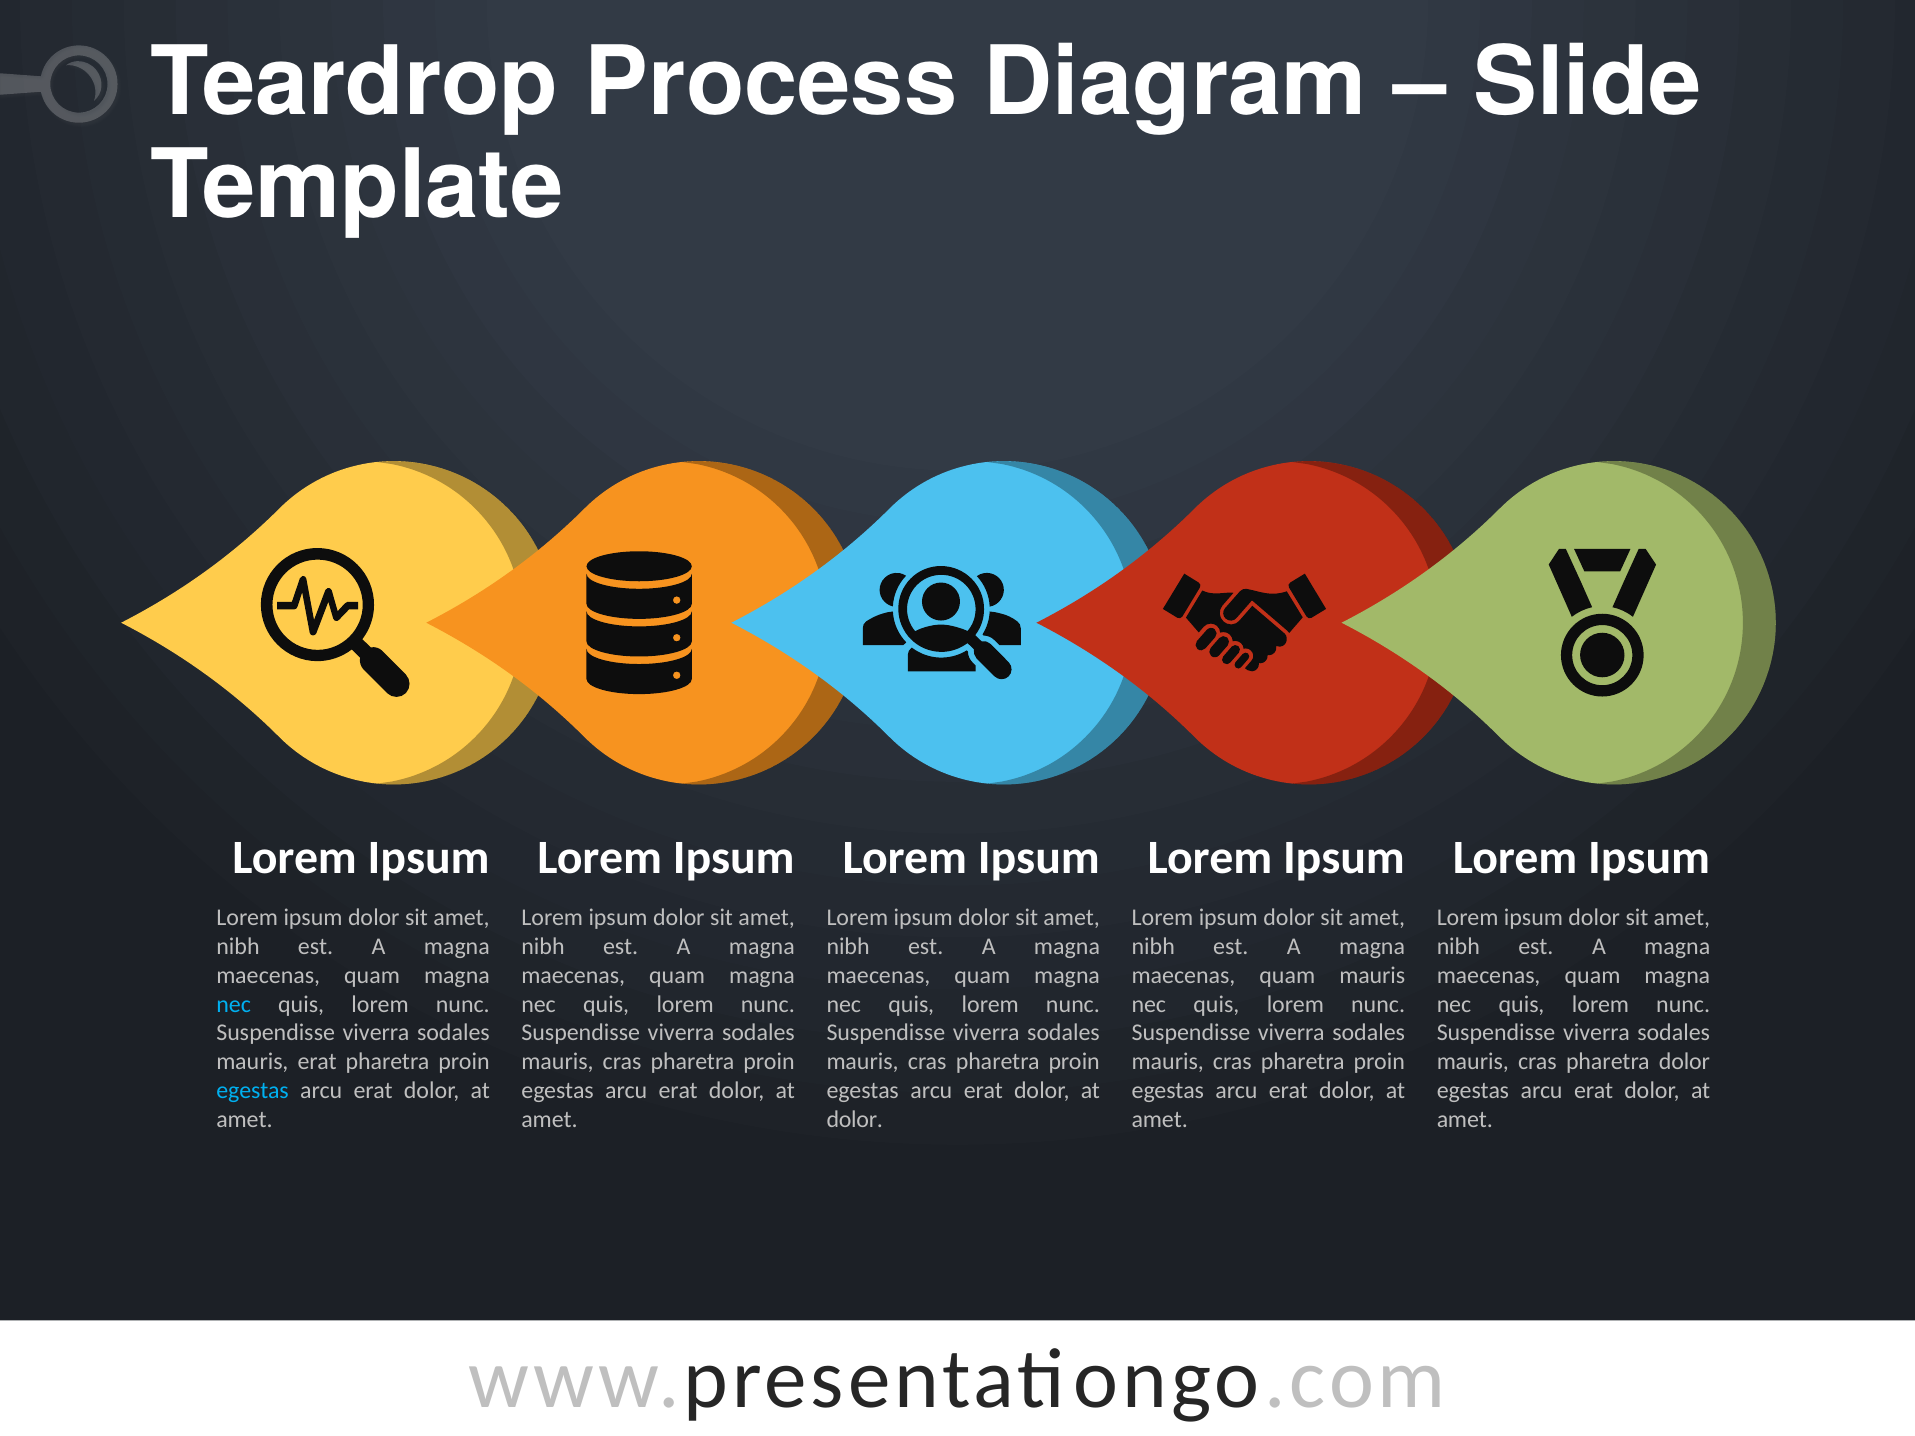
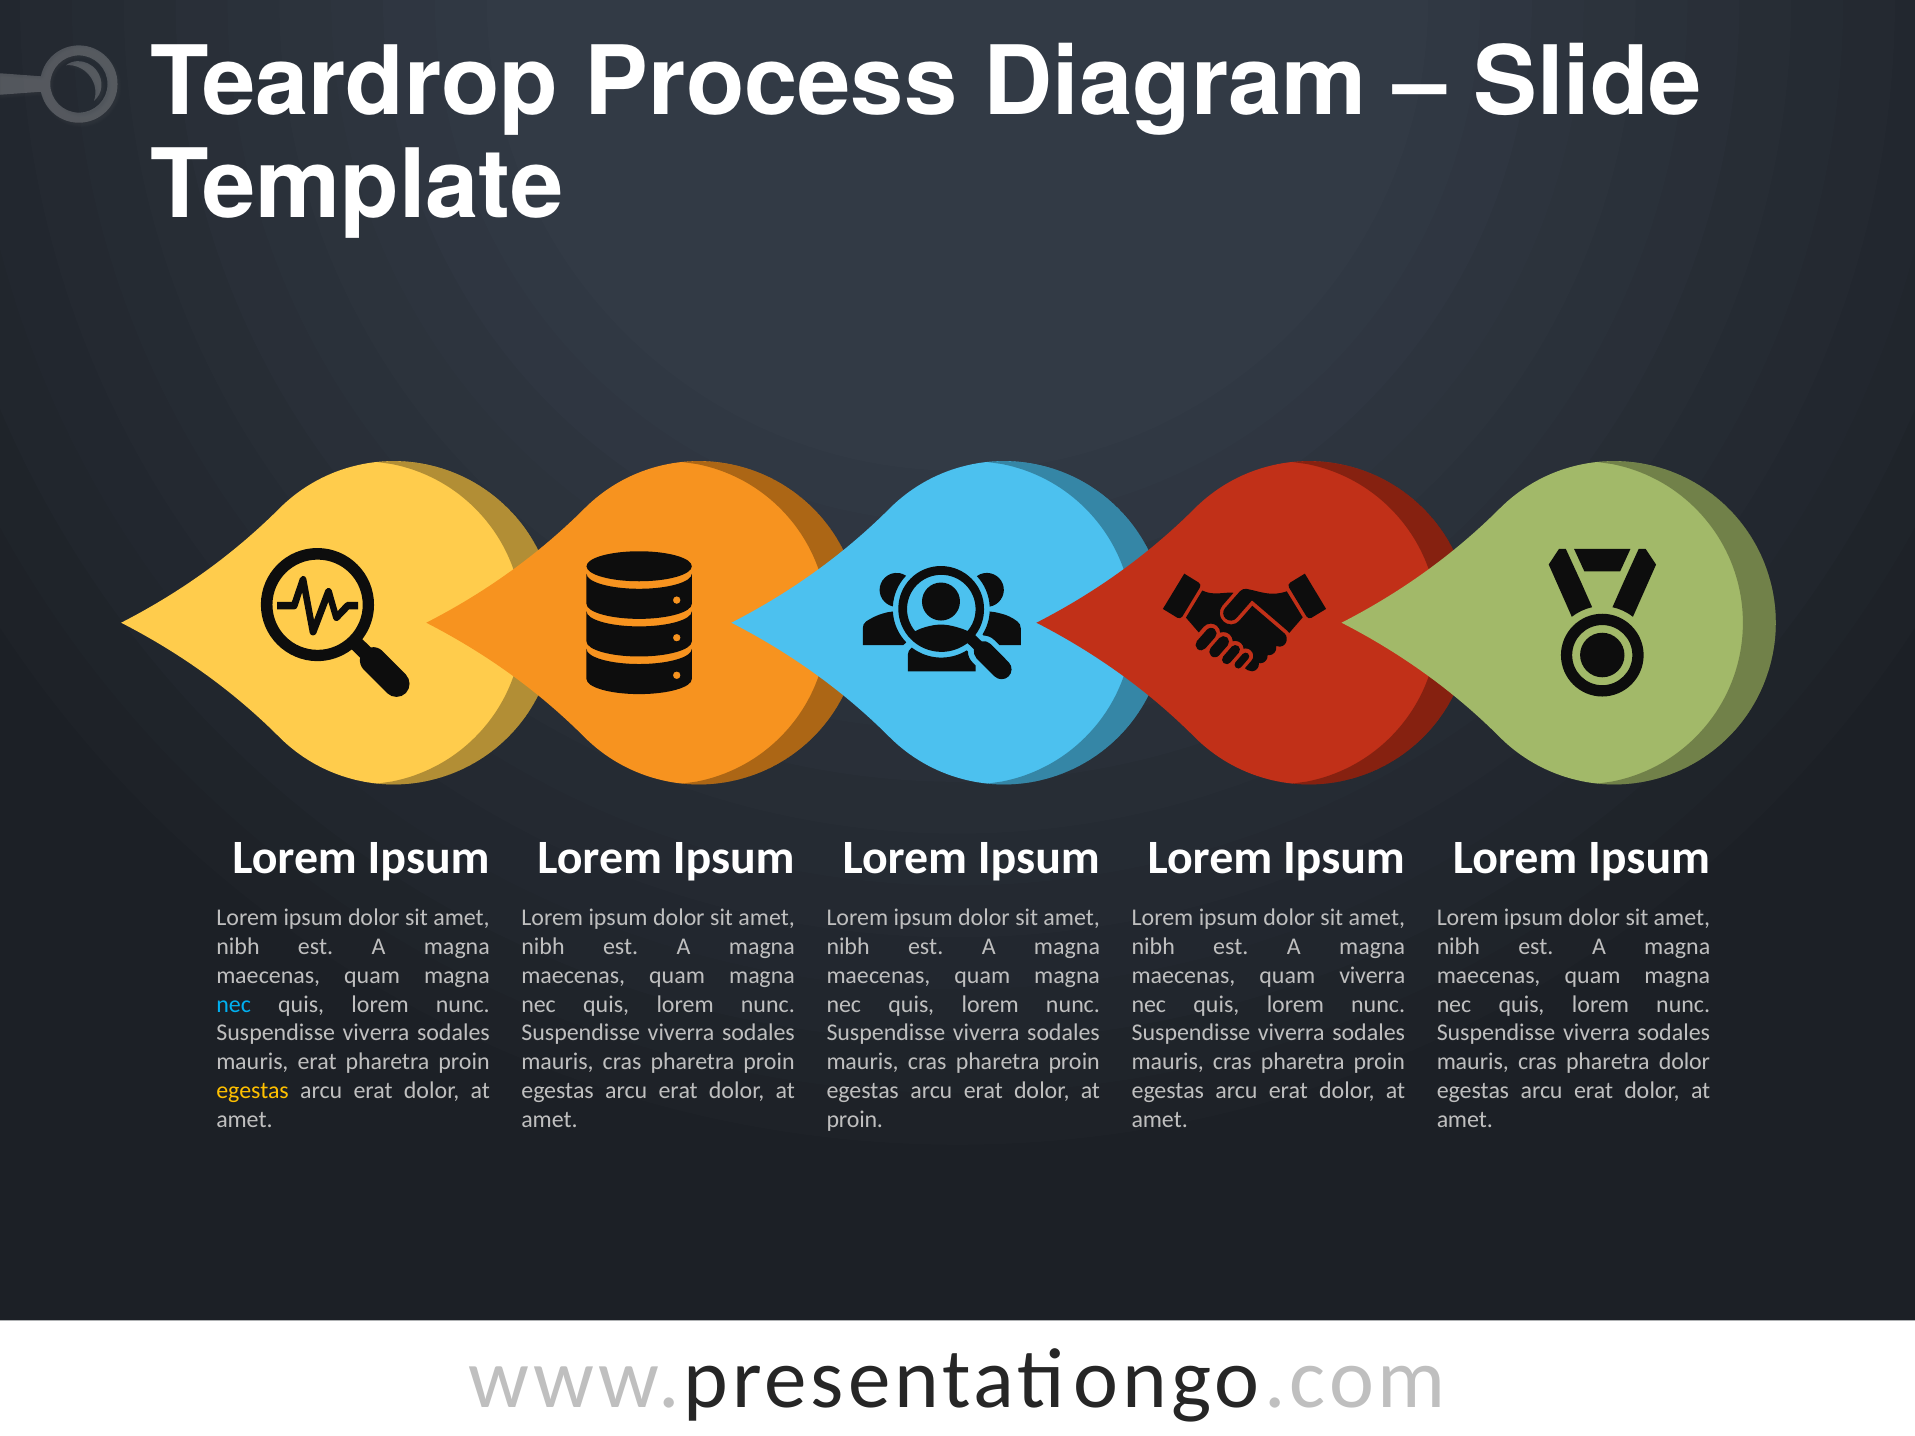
quam mauris: mauris -> viverra
egestas at (253, 1091) colour: light blue -> yellow
dolor at (855, 1120): dolor -> proin
